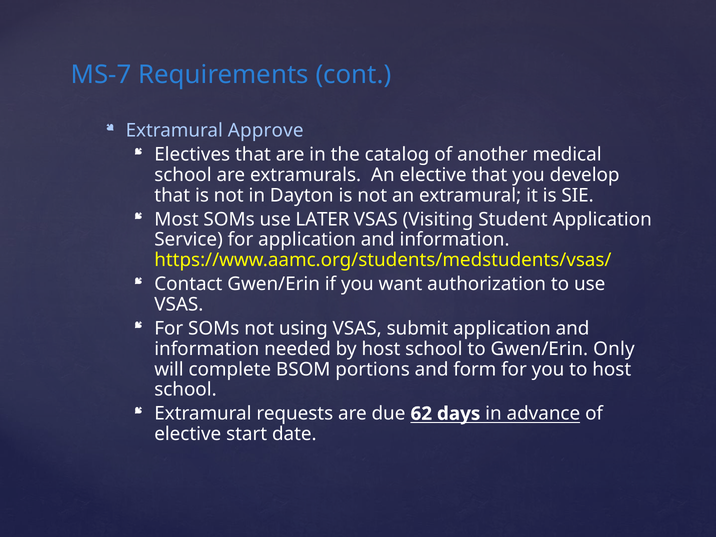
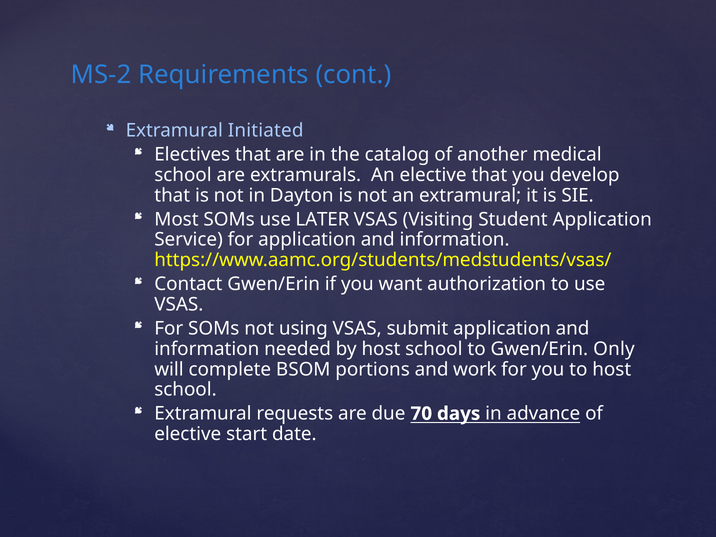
MS-7: MS-7 -> MS-2
Approve: Approve -> Initiated
form: form -> work
62: 62 -> 70
